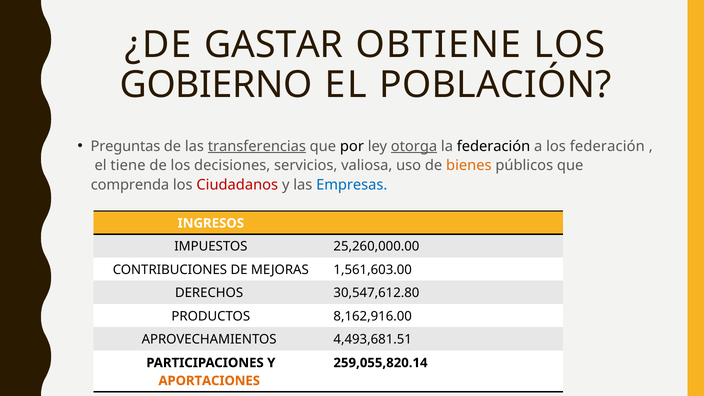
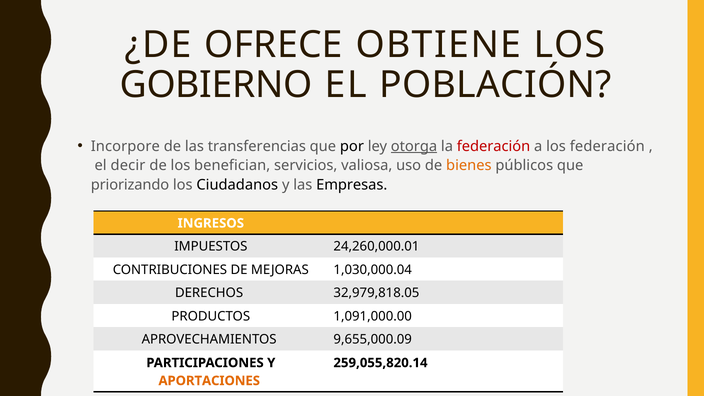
GASTAR: GASTAR -> OFRECE
Preguntas: Preguntas -> Incorpore
transferencias underline: present -> none
federación at (494, 146) colour: black -> red
tiene: tiene -> decir
decisiones: decisiones -> benefician
comprenda: comprenda -> priorizando
Ciudadanos colour: red -> black
Empresas colour: blue -> black
25,260,000.00: 25,260,000.00 -> 24,260,000.01
1,561,603.00: 1,561,603.00 -> 1,030,000.04
30,547,612.80: 30,547,612.80 -> 32,979,818.05
8,162,916.00: 8,162,916.00 -> 1,091,000.00
4,493,681.51: 4,493,681.51 -> 9,655,000.09
